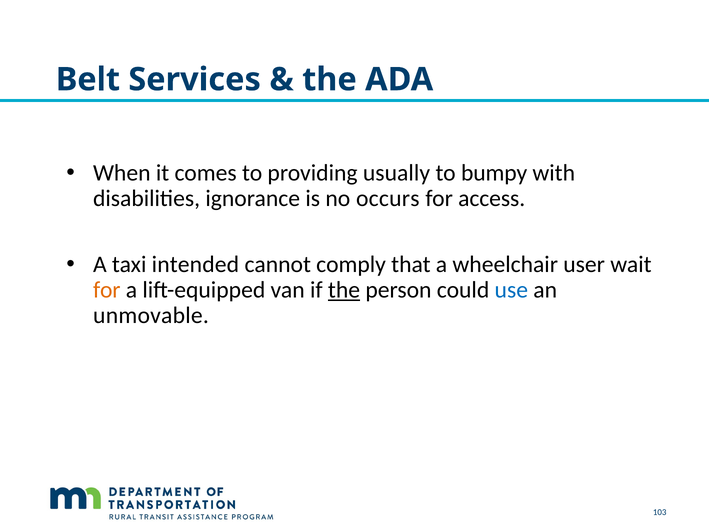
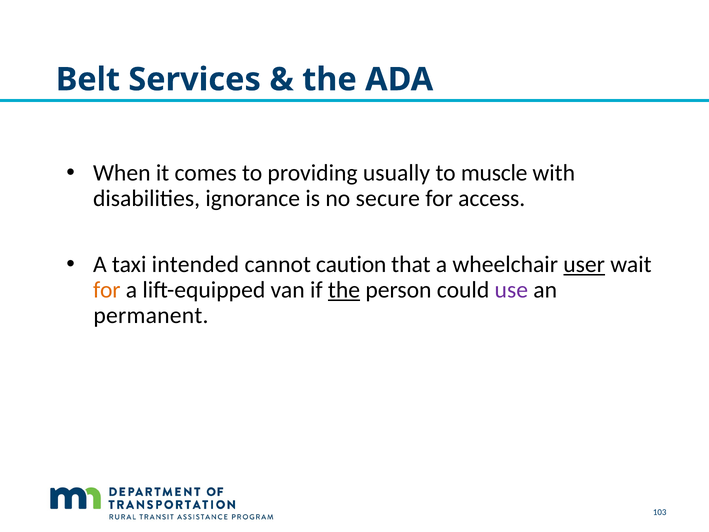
bumpy: bumpy -> muscle
occurs: occurs -> secure
comply: comply -> caution
user underline: none -> present
use colour: blue -> purple
unmovable: unmovable -> permanent
